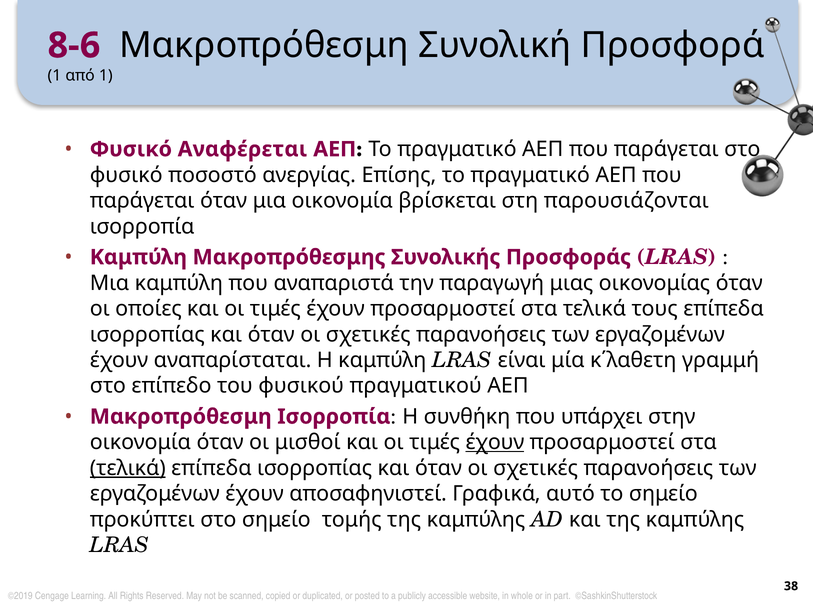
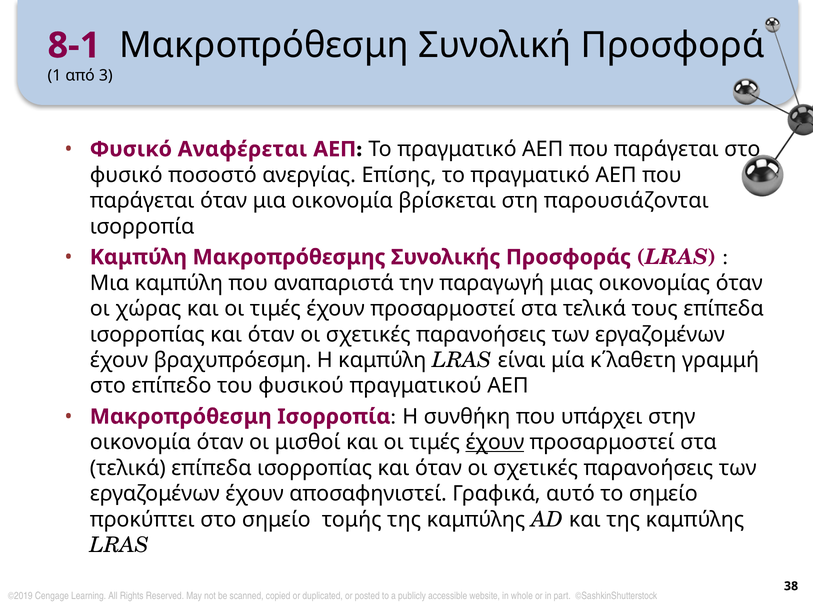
8-6: 8-6 -> 8-1
από 1: 1 -> 3
οποίες: οποίες -> χώρας
αναπαρίσταται: αναπαρίσταται -> βραχυπρόεσμη
τελικά at (128, 468) underline: present -> none
